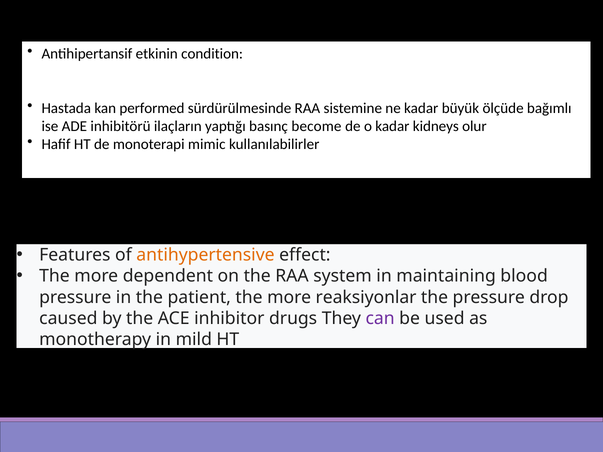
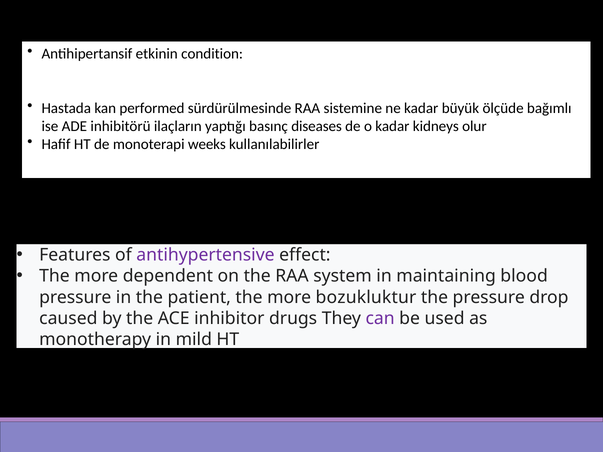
become: become -> diseases
mimic: mimic -> weeks
antihypertensive colour: orange -> purple
reaksiyonlar: reaksiyonlar -> bozukluktur
